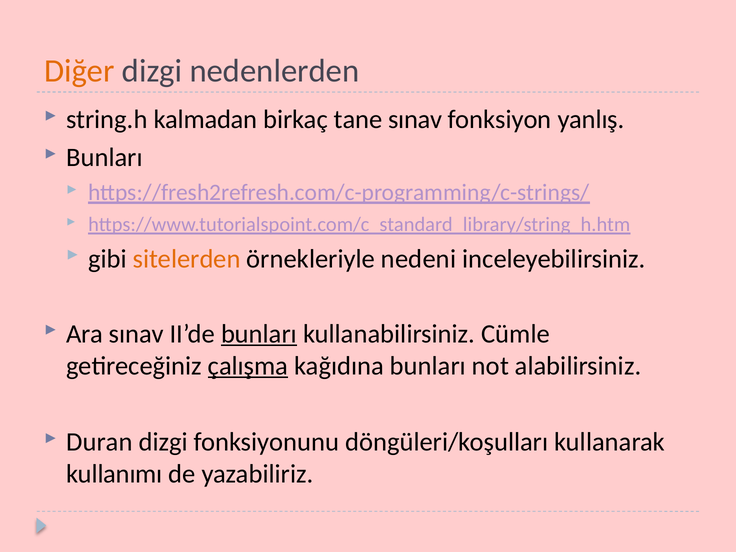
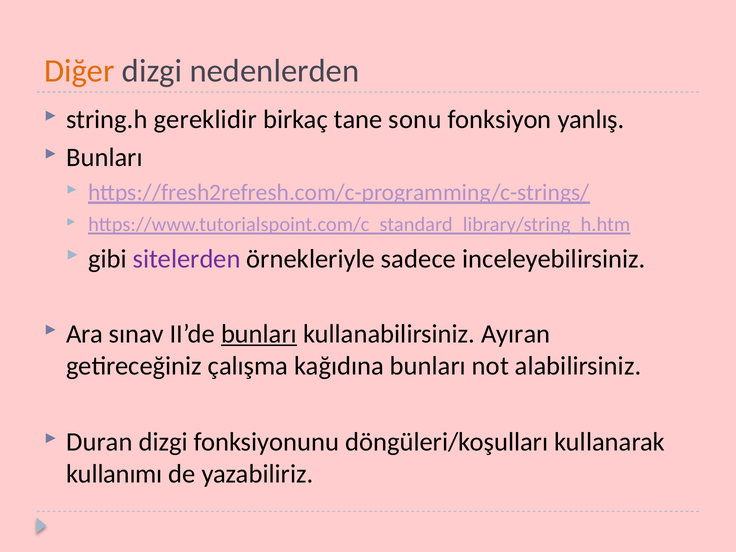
kalmadan: kalmadan -> gereklidir
tane sınav: sınav -> sonu
sitelerden colour: orange -> purple
nedeni: nedeni -> sadece
Cümle: Cümle -> Ayıran
çalışma underline: present -> none
